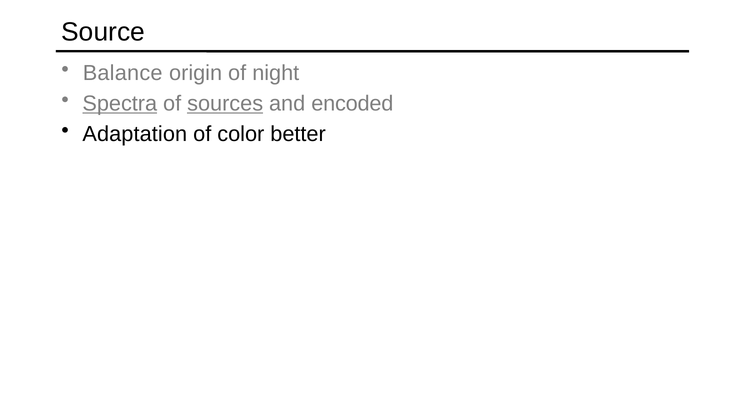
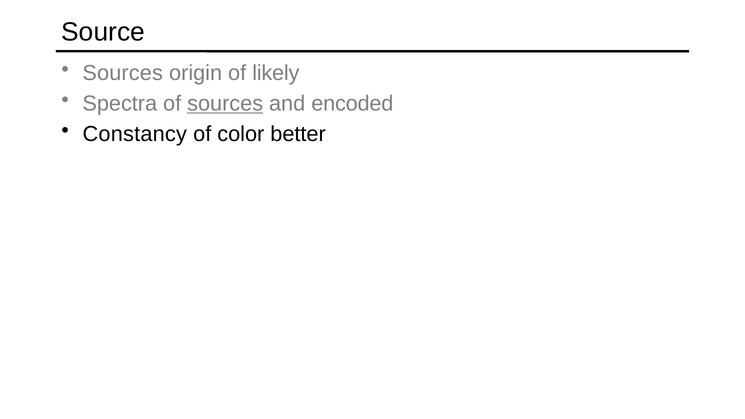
Balance at (123, 73): Balance -> Sources
night: night -> likely
Spectra underline: present -> none
Adaptation: Adaptation -> Constancy
